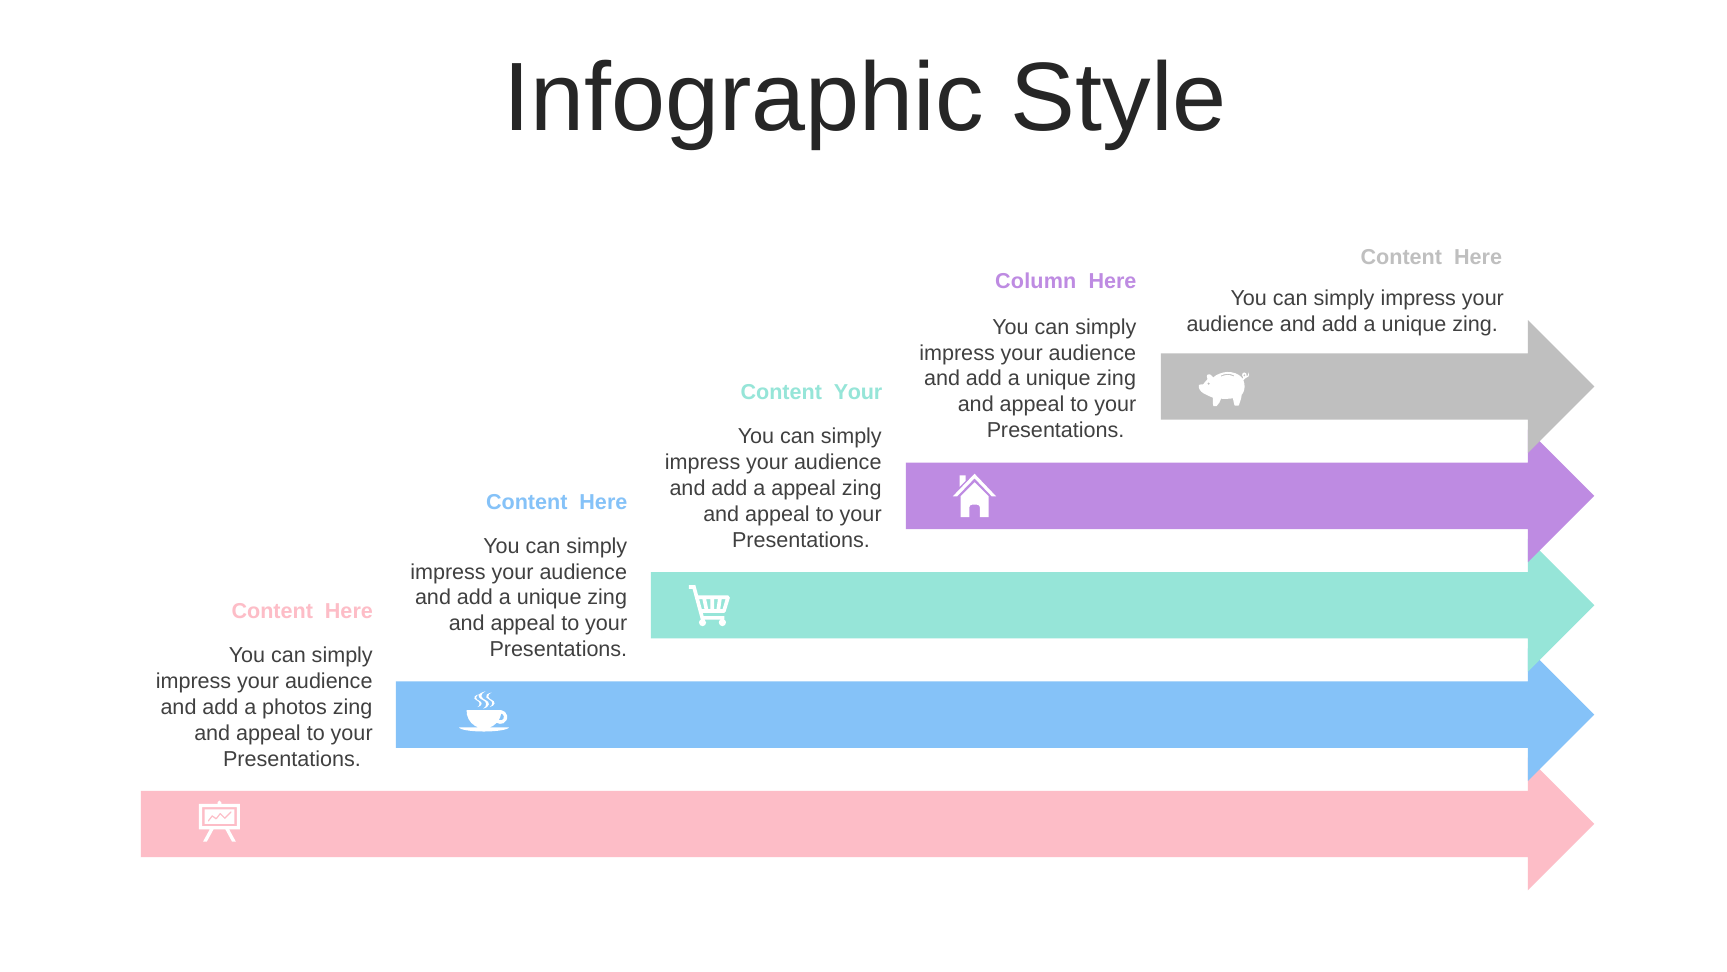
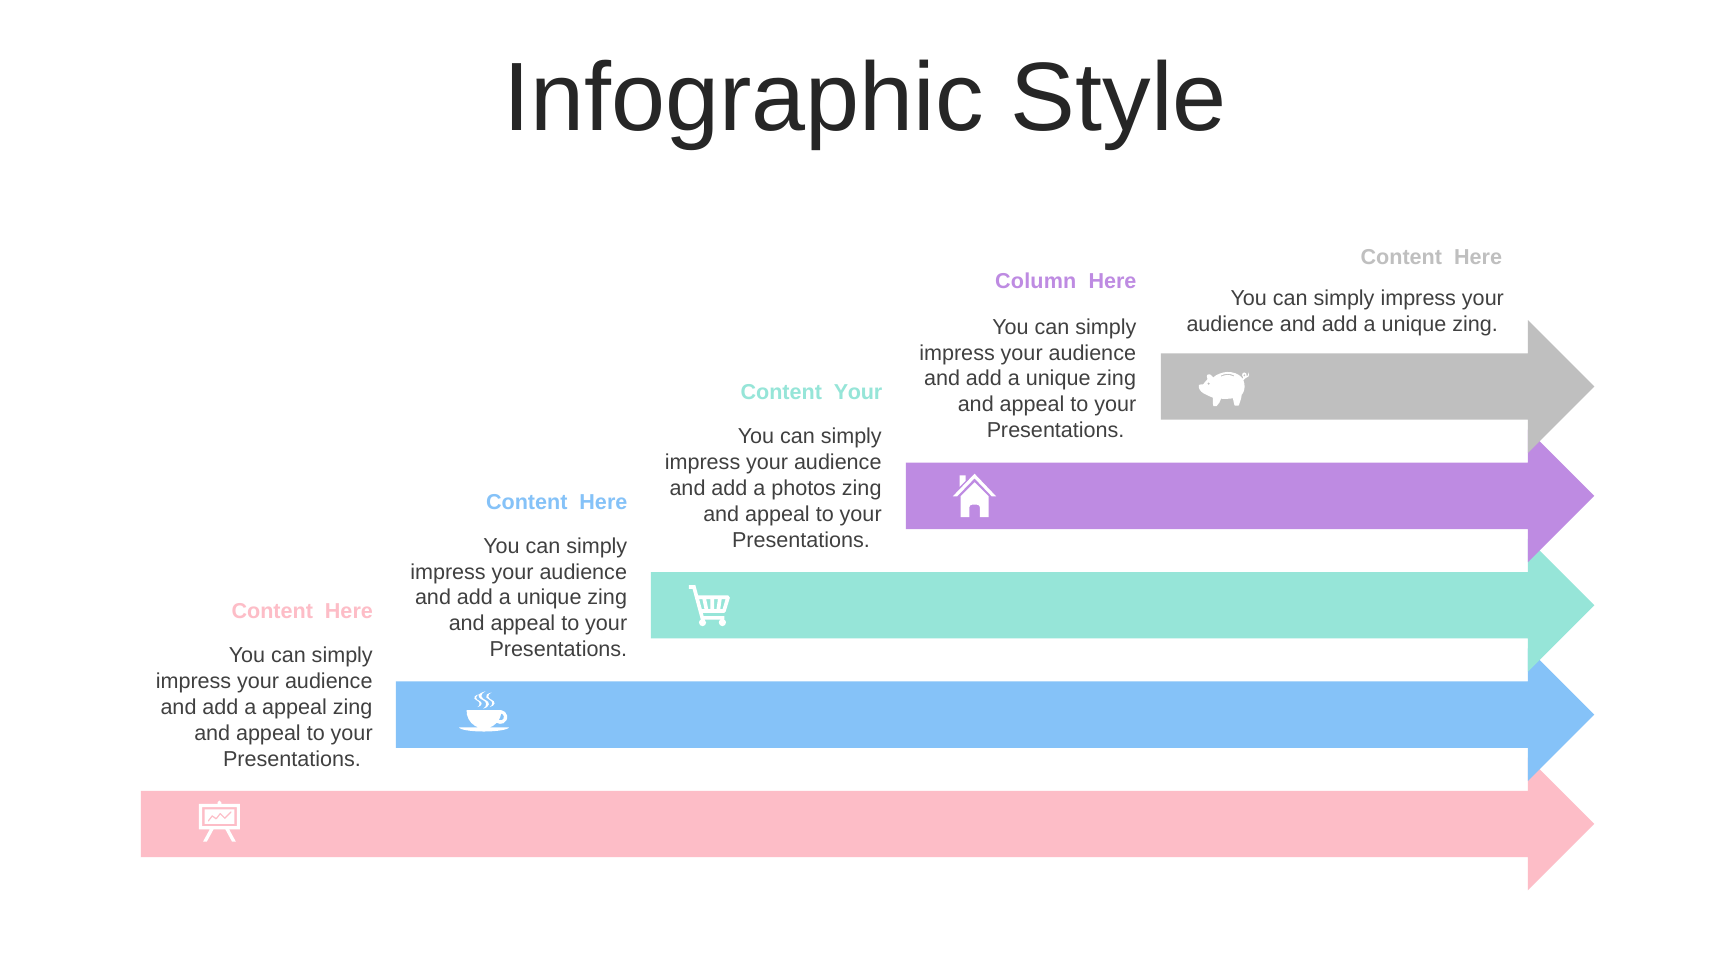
a appeal: appeal -> photos
a photos: photos -> appeal
